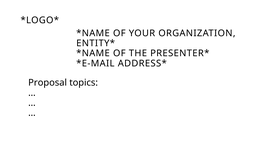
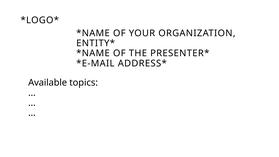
Proposal: Proposal -> Available
